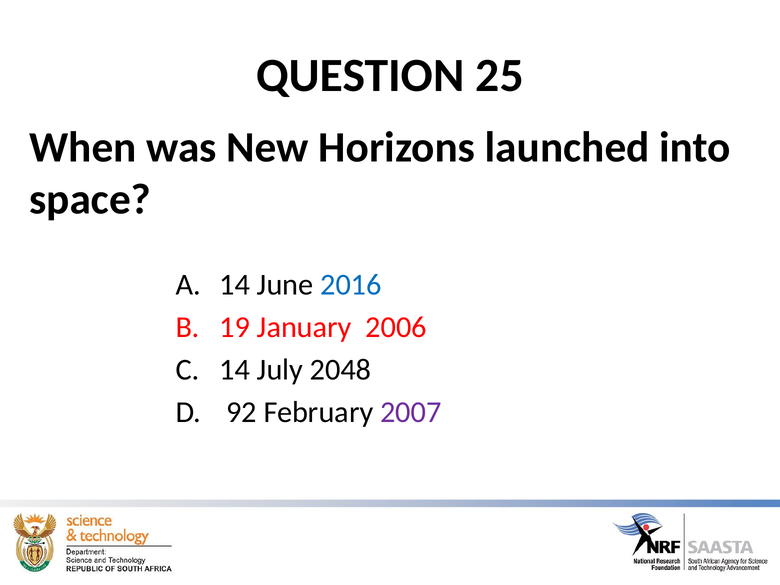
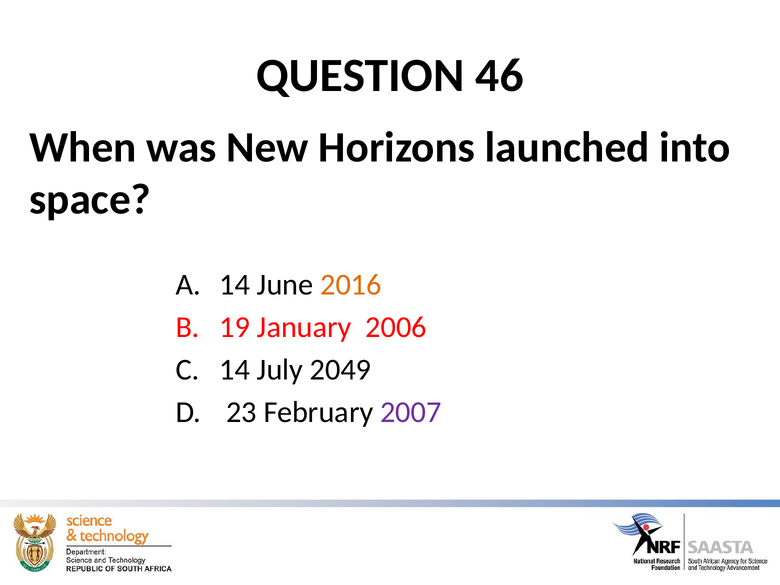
25: 25 -> 46
2016 colour: blue -> orange
2048: 2048 -> 2049
92: 92 -> 23
